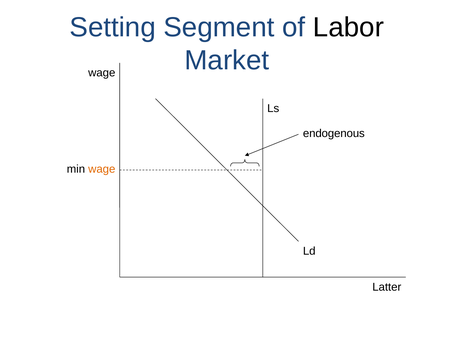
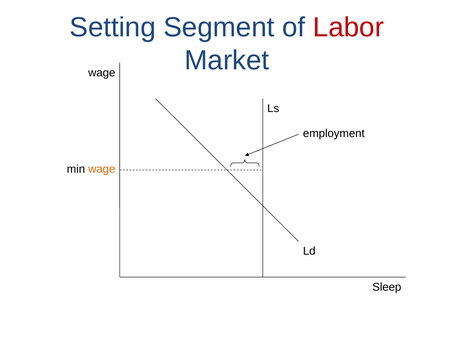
Labor colour: black -> red
endogenous: endogenous -> employment
Latter: Latter -> Sleep
